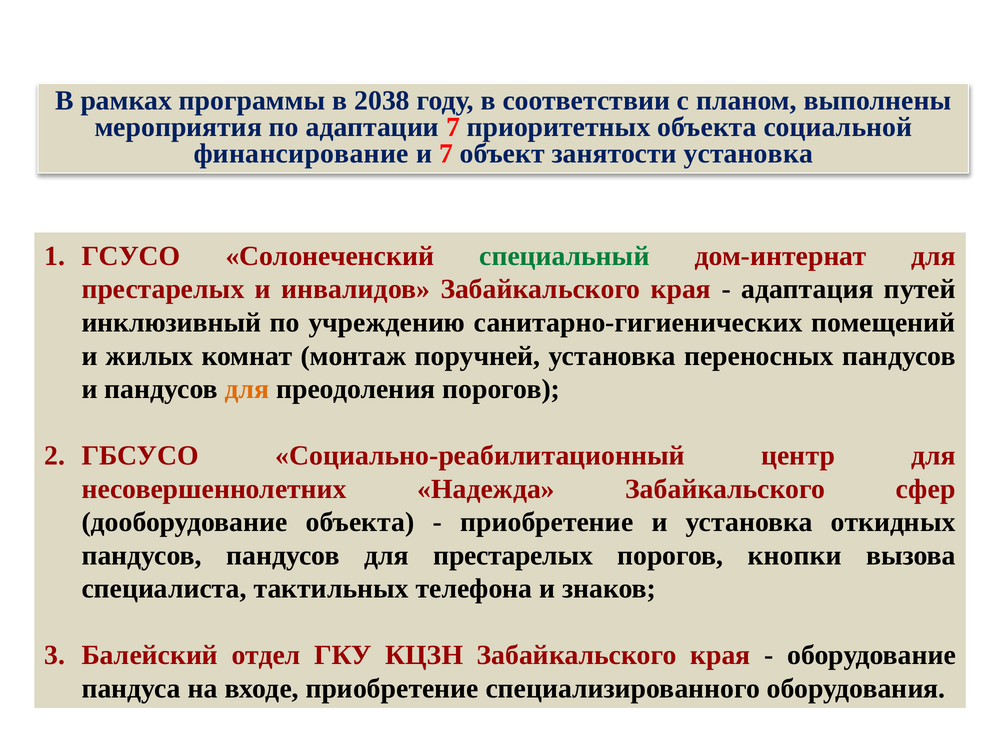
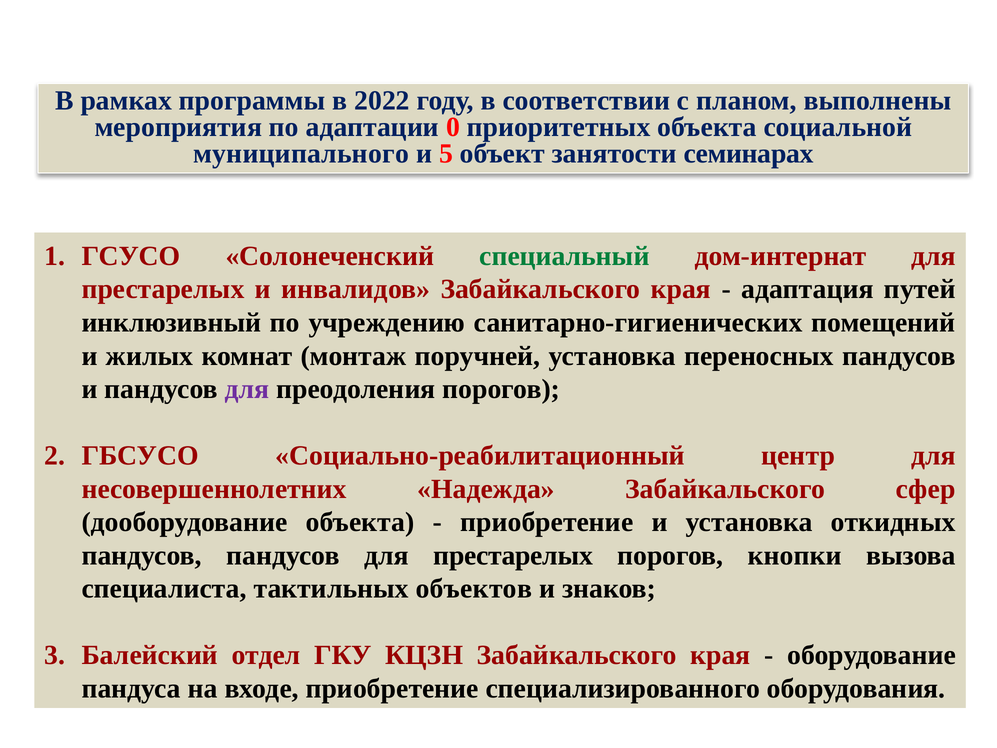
2038: 2038 -> 2022
адаптации 7: 7 -> 0
финансирование: финансирование -> муниципального
и 7: 7 -> 5
занятости установка: установка -> семинарах
для at (247, 389) colour: orange -> purple
телефона: телефона -> объектов
